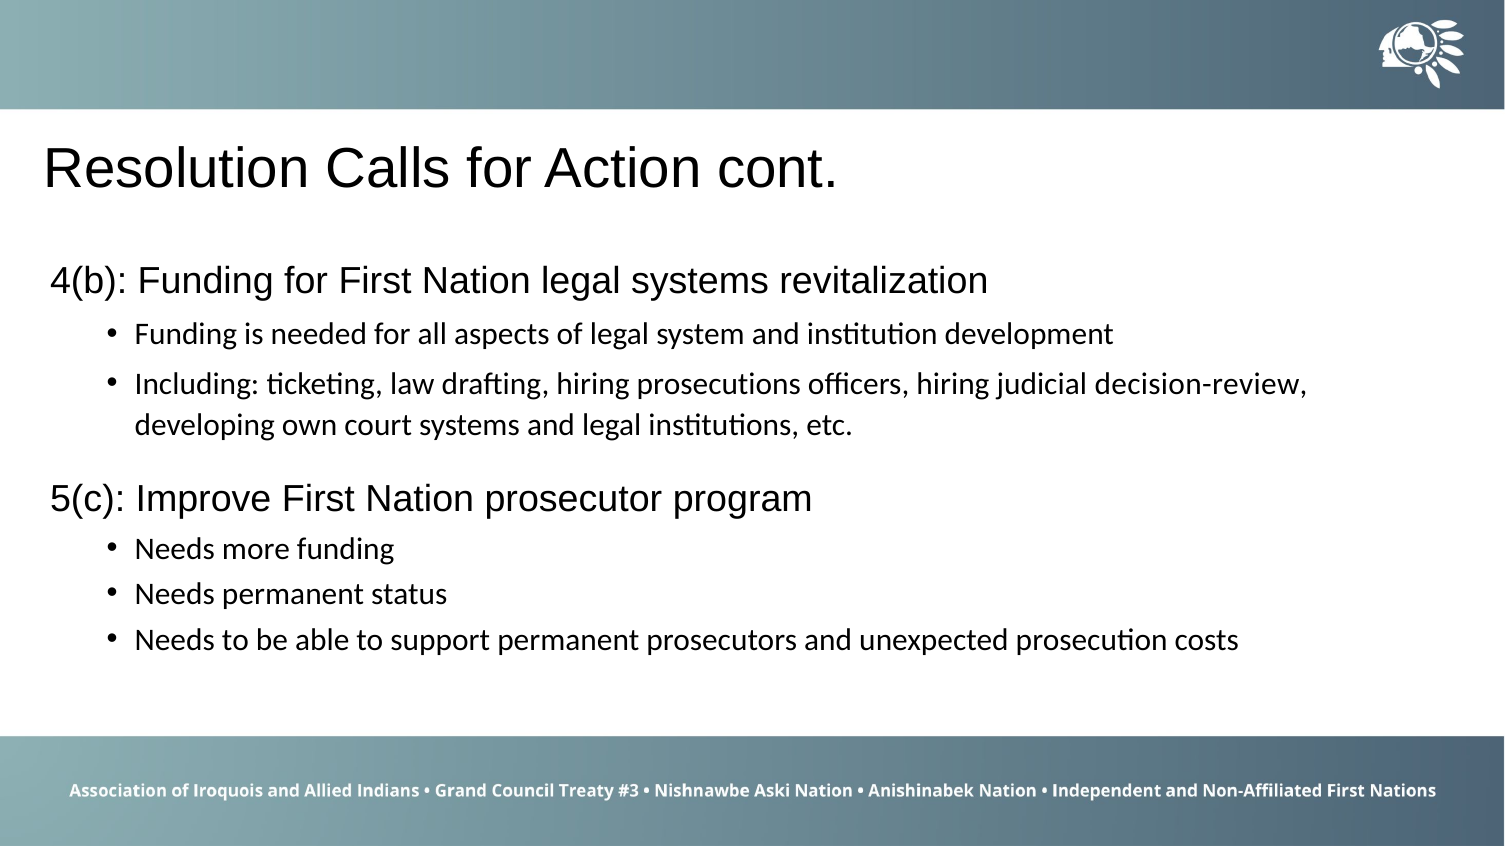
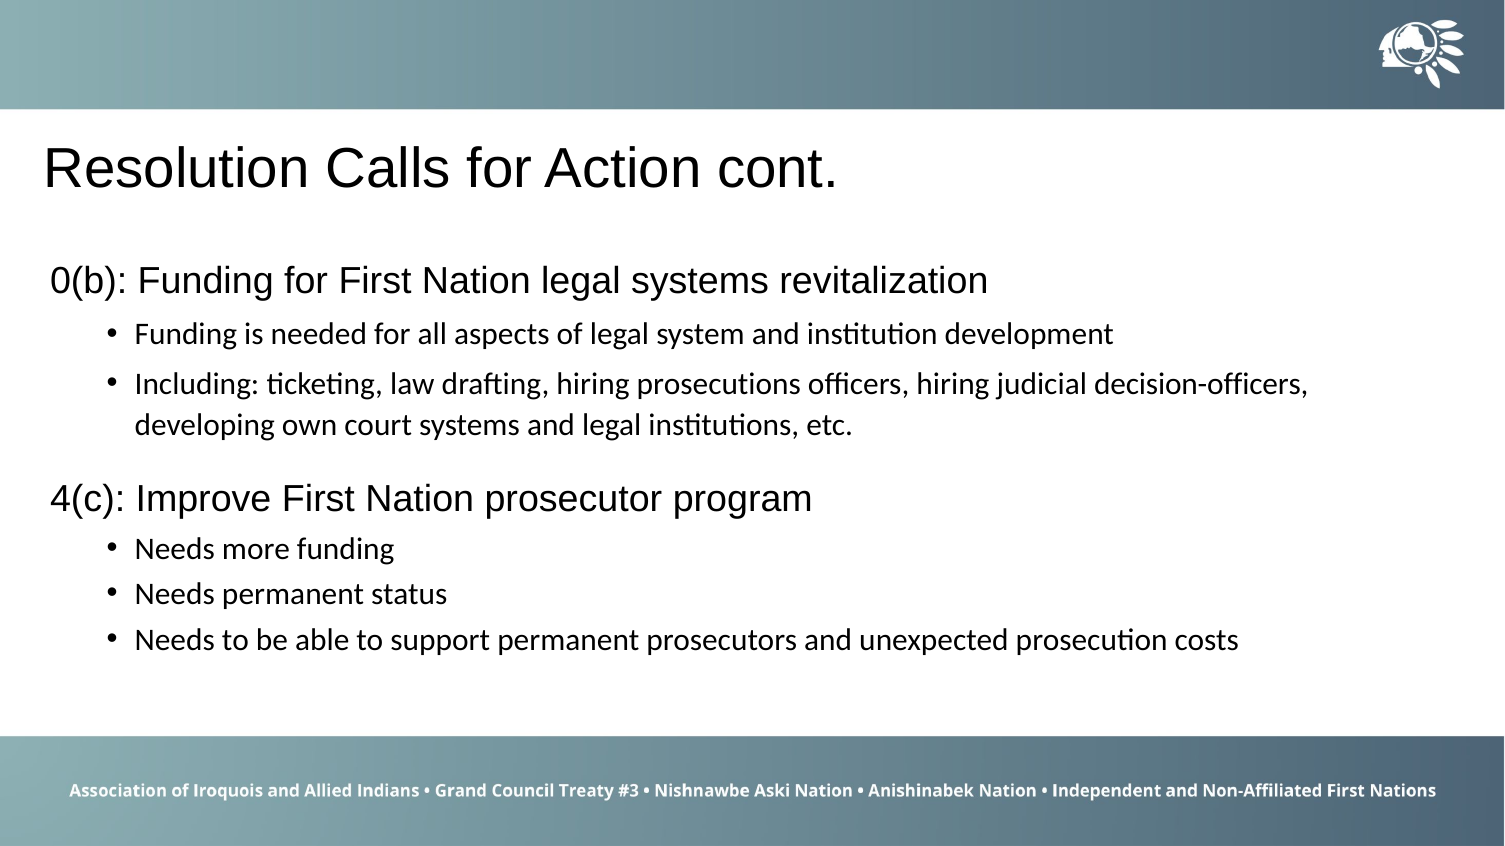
4(b: 4(b -> 0(b
decision-review: decision-review -> decision-officers
5(c: 5(c -> 4(c
